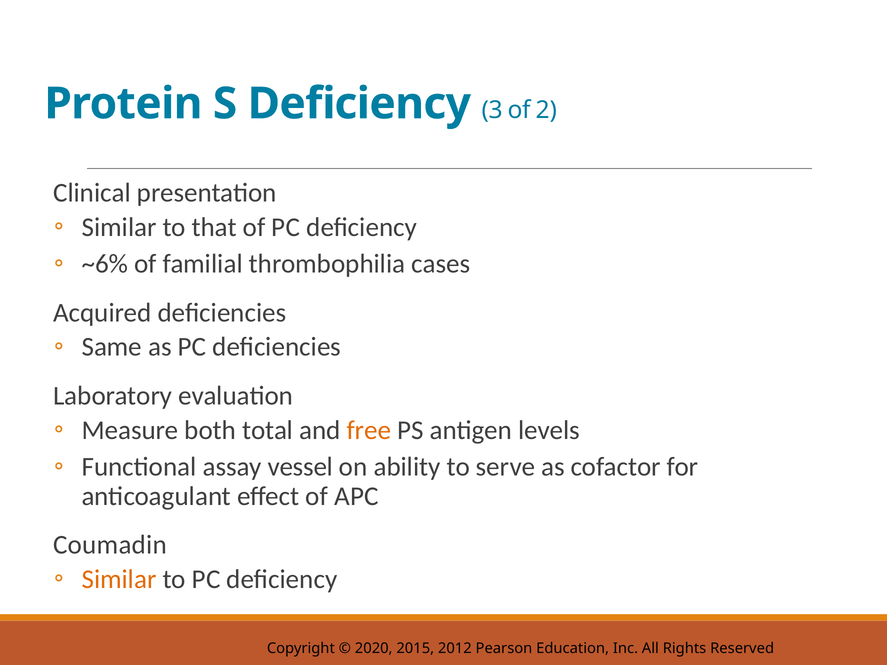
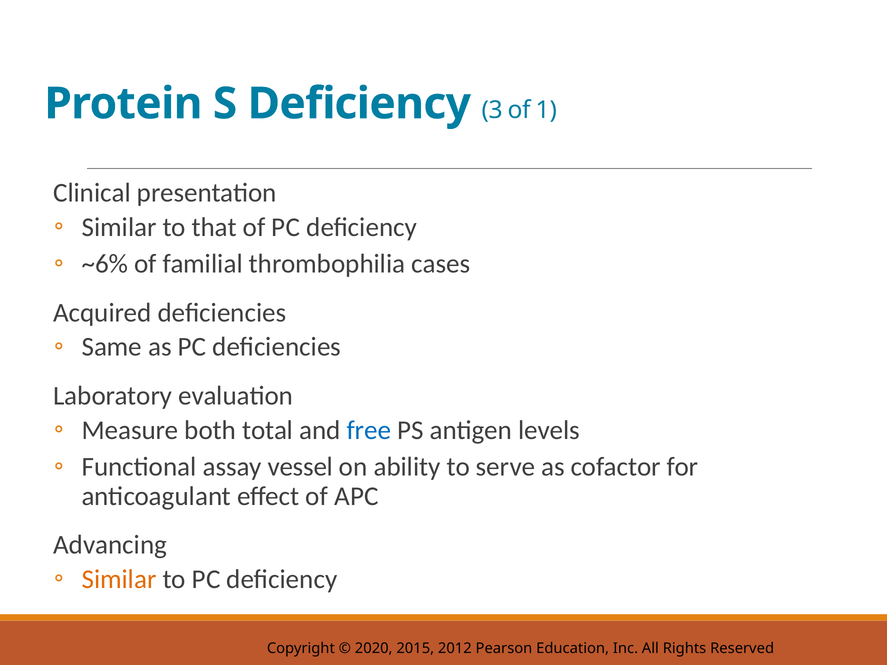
2: 2 -> 1
free colour: orange -> blue
Coumadin: Coumadin -> Advancing
